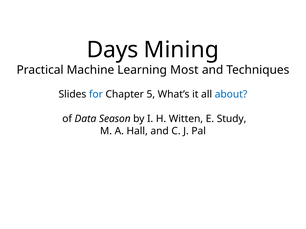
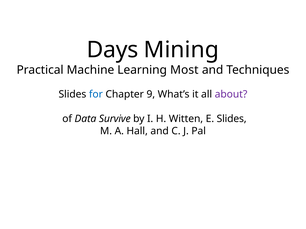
5: 5 -> 9
about colour: blue -> purple
Season: Season -> Survive
E Study: Study -> Slides
